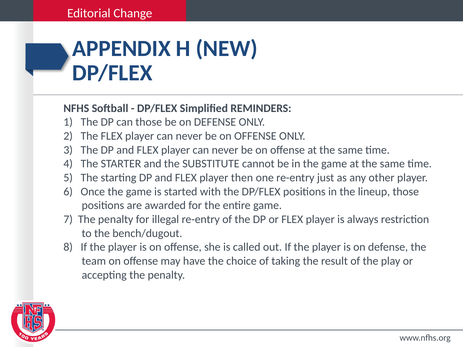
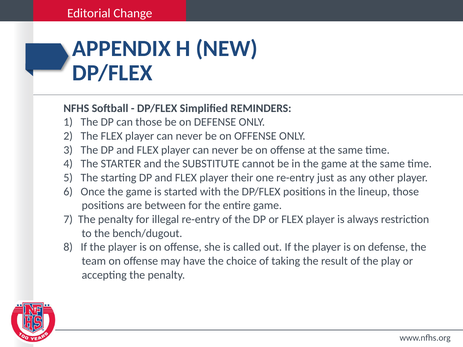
then: then -> their
awarded: awarded -> between
